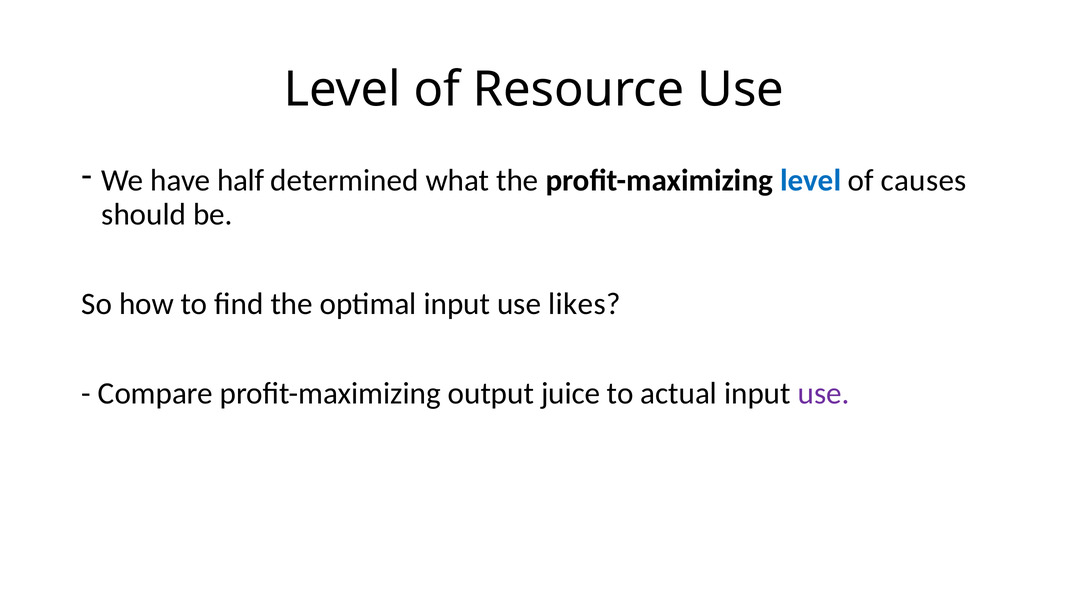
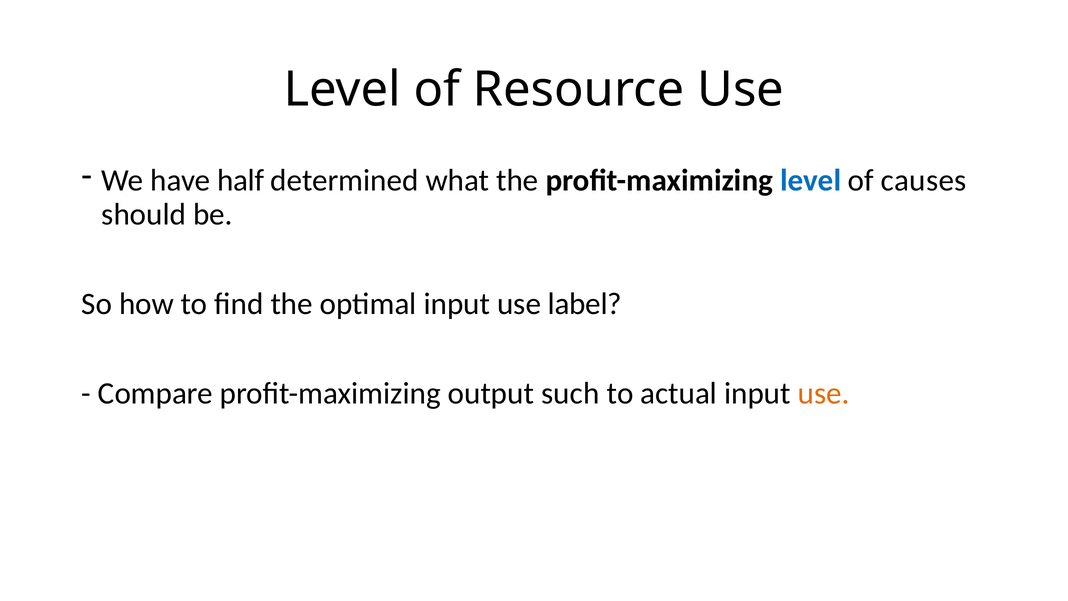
likes: likes -> label
juice: juice -> such
use at (824, 393) colour: purple -> orange
